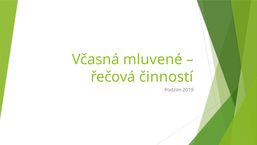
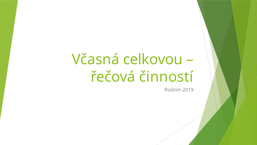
mluvené: mluvené -> celkovou
